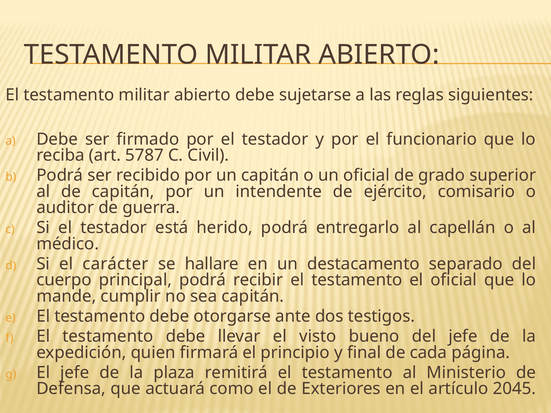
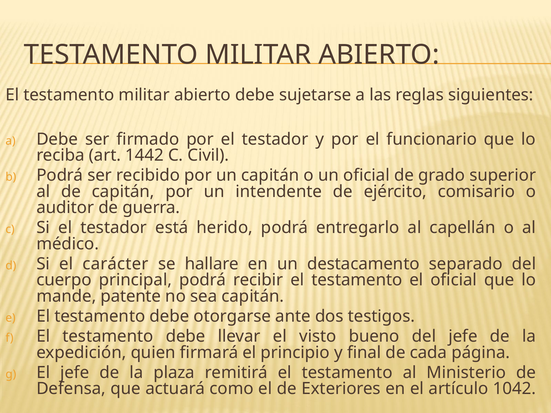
5787: 5787 -> 1442
cumplir: cumplir -> patente
2045: 2045 -> 1042
